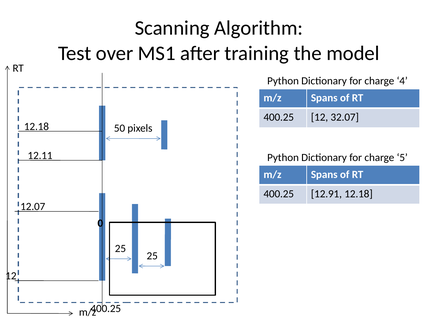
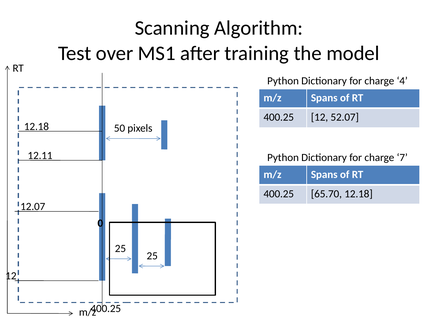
32.07: 32.07 -> 52.07
5: 5 -> 7
12.91: 12.91 -> 65.70
